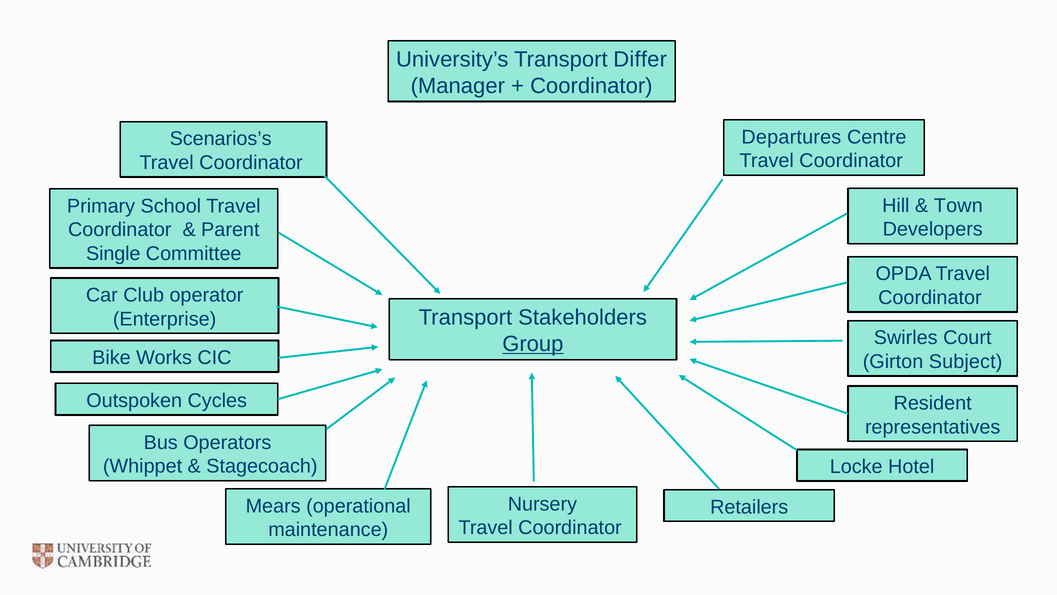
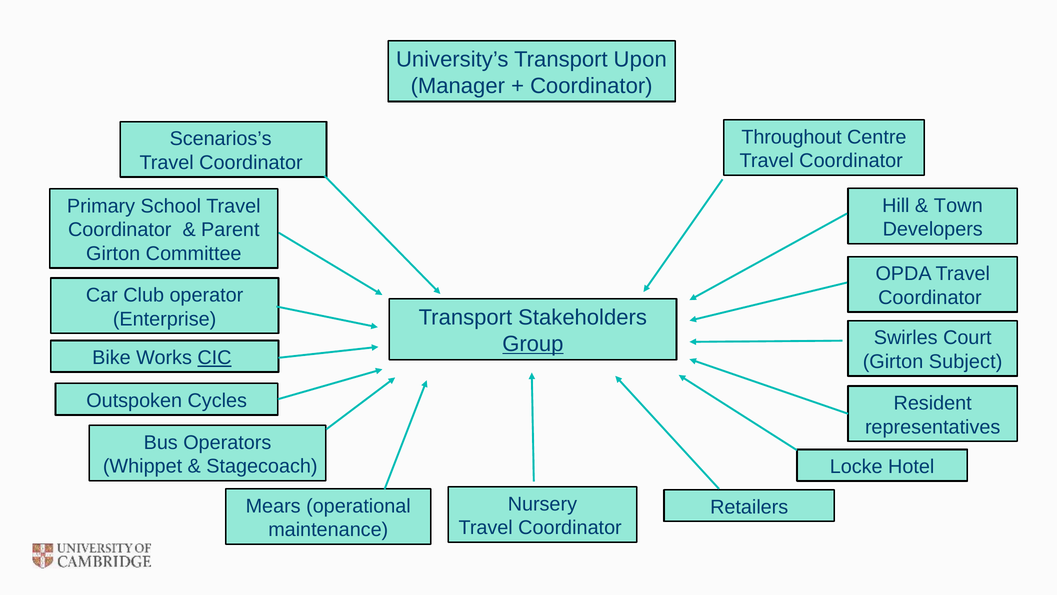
Differ: Differ -> Upon
Departures: Departures -> Throughout
Single at (113, 253): Single -> Girton
CIC underline: none -> present
